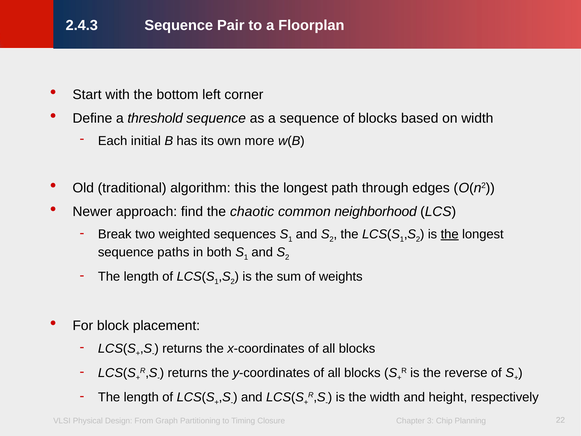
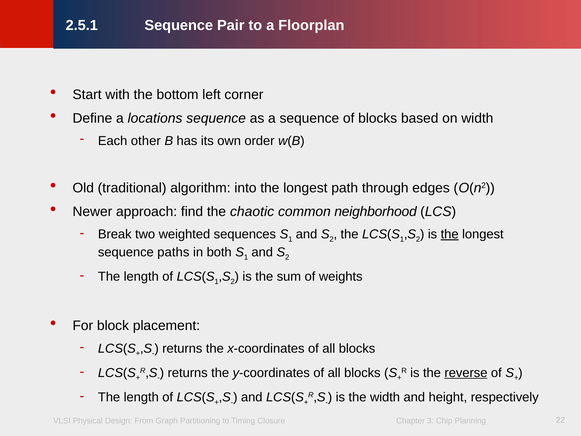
2.4.3: 2.4.3 -> 2.5.1
threshold: threshold -> locations
initial: initial -> other
more: more -> order
this: this -> into
reverse underline: none -> present
